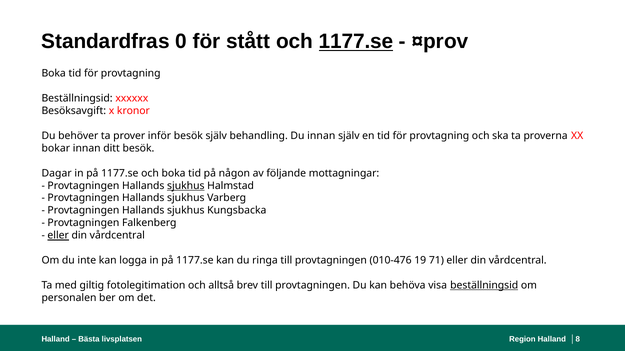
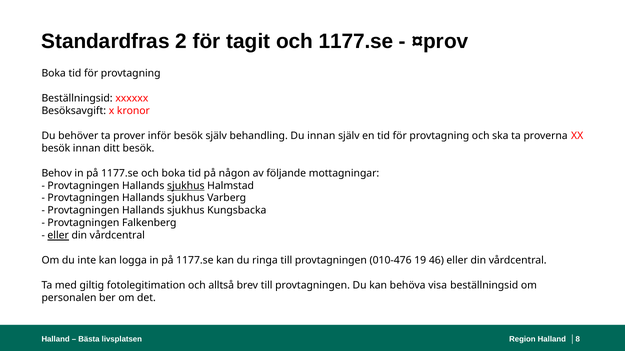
0: 0 -> 2
stått: stått -> tagit
1177.se at (356, 42) underline: present -> none
bokar at (56, 148): bokar -> besök
Dagar: Dagar -> Behov
71: 71 -> 46
beställningsid at (484, 286) underline: present -> none
